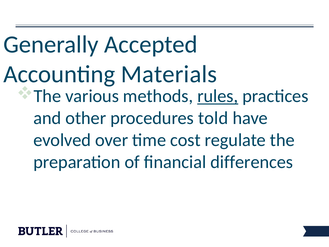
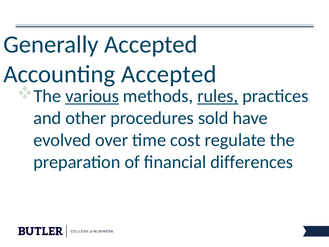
Accounting Materials: Materials -> Accepted
various underline: none -> present
told: told -> sold
